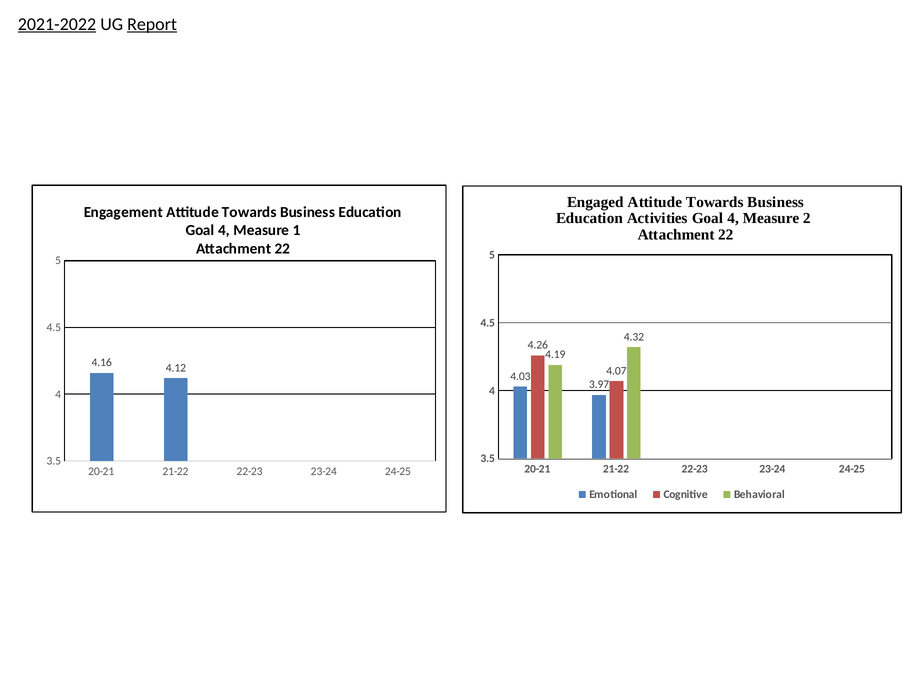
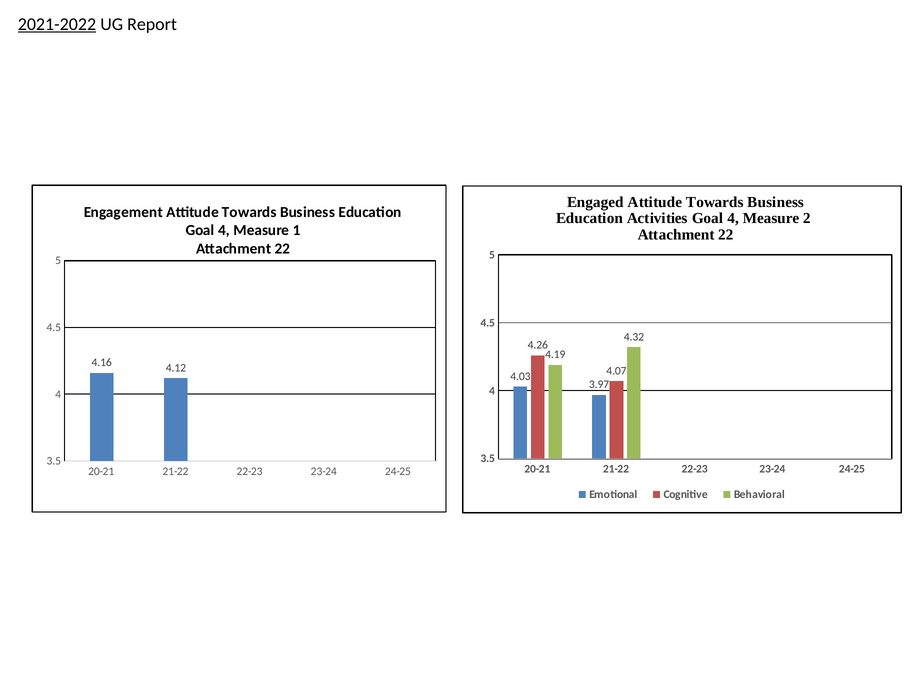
Report underline: present -> none
